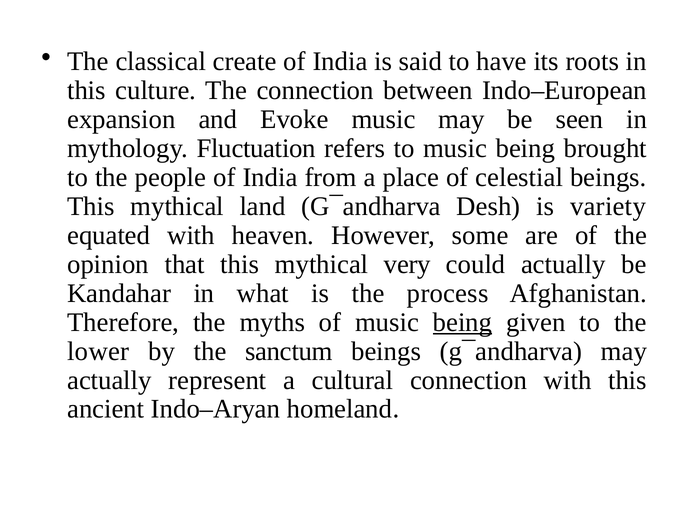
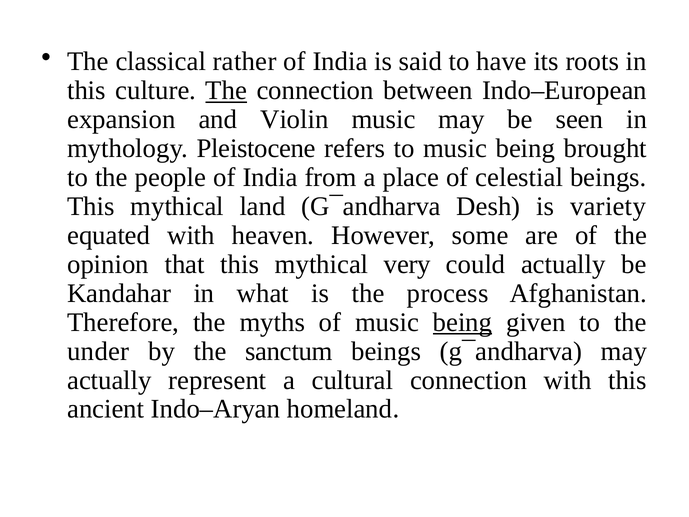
create: create -> rather
The at (226, 91) underline: none -> present
Evoke: Evoke -> Violin
Fluctuation: Fluctuation -> Pleistocene
lower: lower -> under
